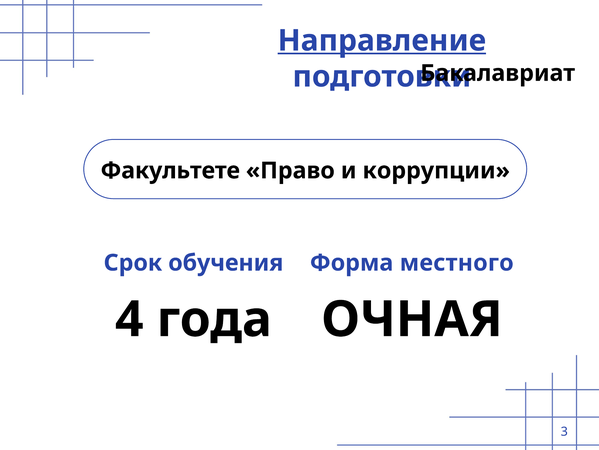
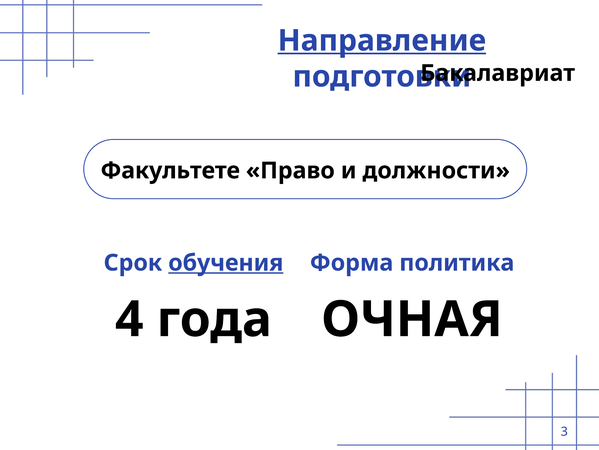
коррупции: коррупции -> должности
обучения underline: none -> present
местного: местного -> политика
